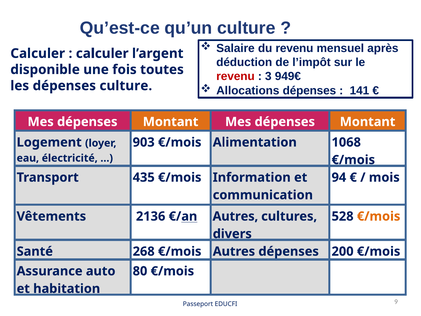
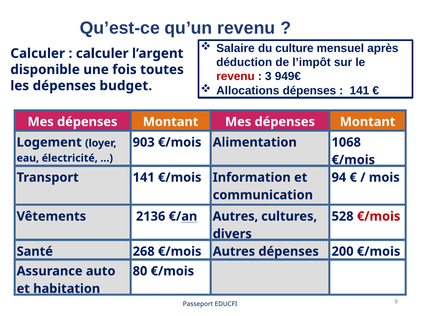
qu’un culture: culture -> revenu
du revenu: revenu -> culture
dépenses culture: culture -> budget
Transport 435: 435 -> 141
€/mois at (379, 216) colour: orange -> red
